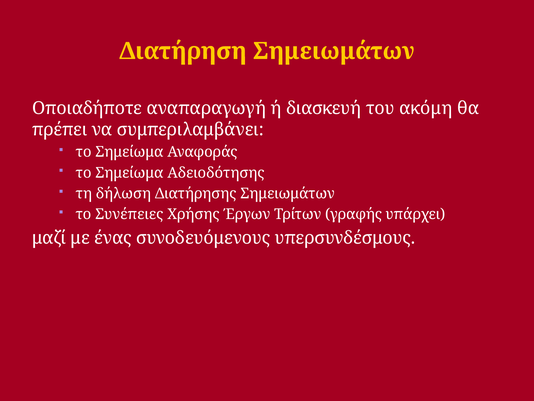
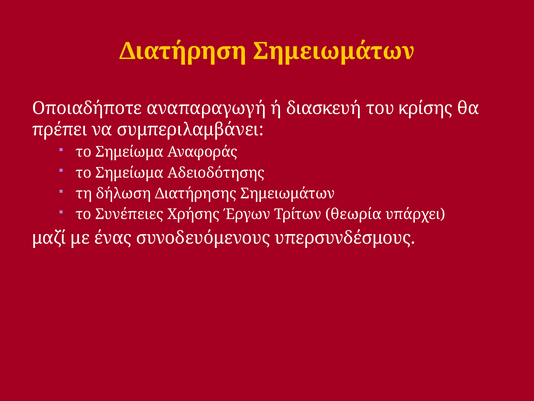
ακόμη: ακόμη -> κρίσης
γραφής: γραφής -> θεωρία
